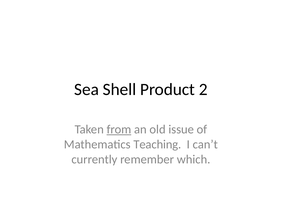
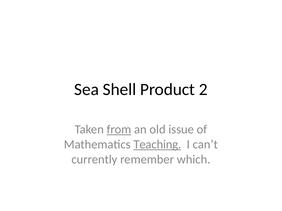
Teaching underline: none -> present
